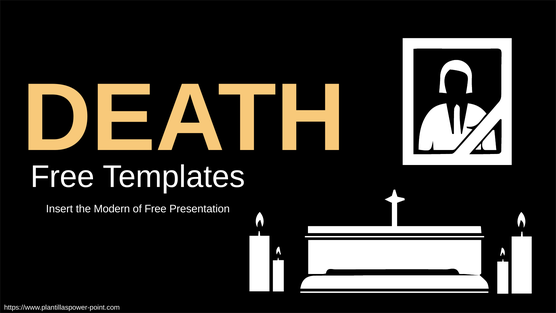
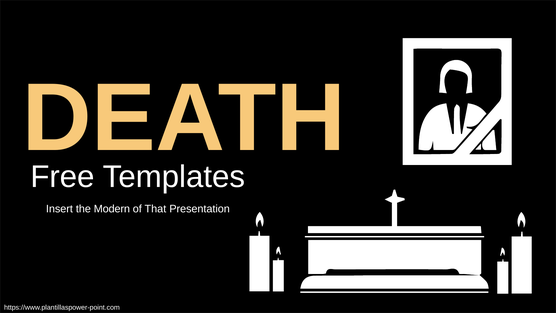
of Free: Free -> That
